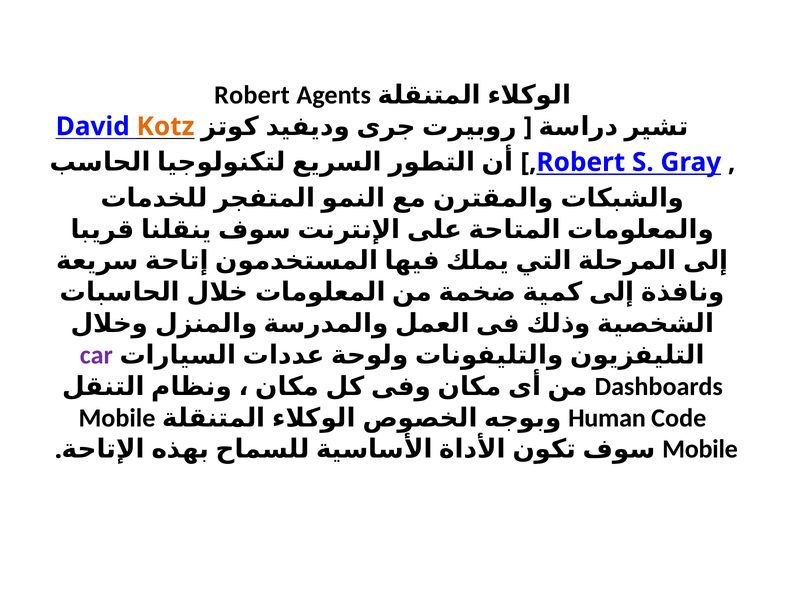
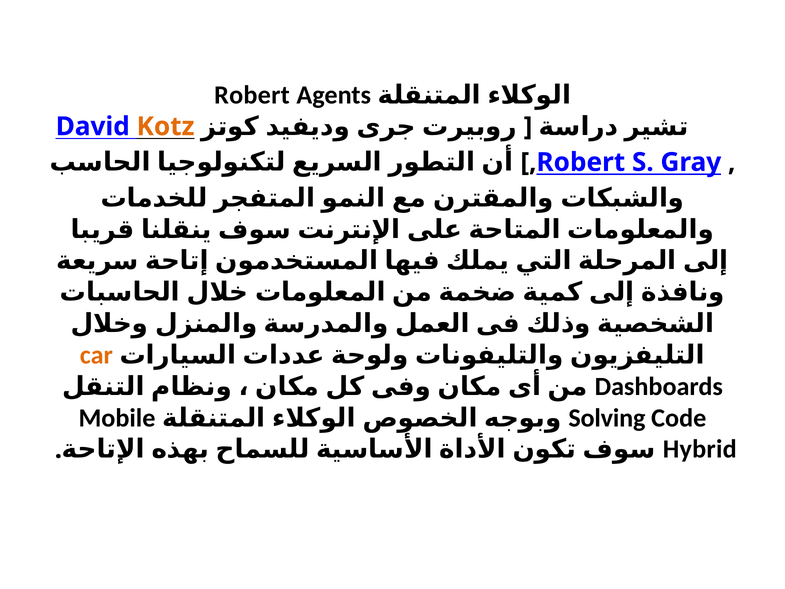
car colour: purple -> orange
Human: Human -> Solving
Mobile at (700, 449): Mobile -> Hybrid
